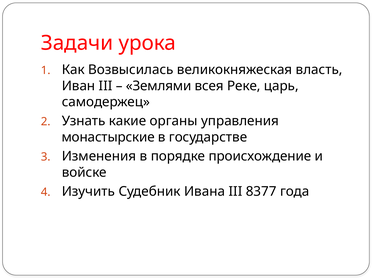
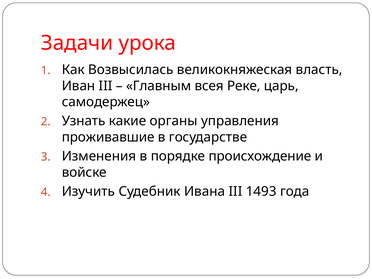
Землями: Землями -> Главным
монастырские: монастырские -> проживавшие
8377: 8377 -> 1493
